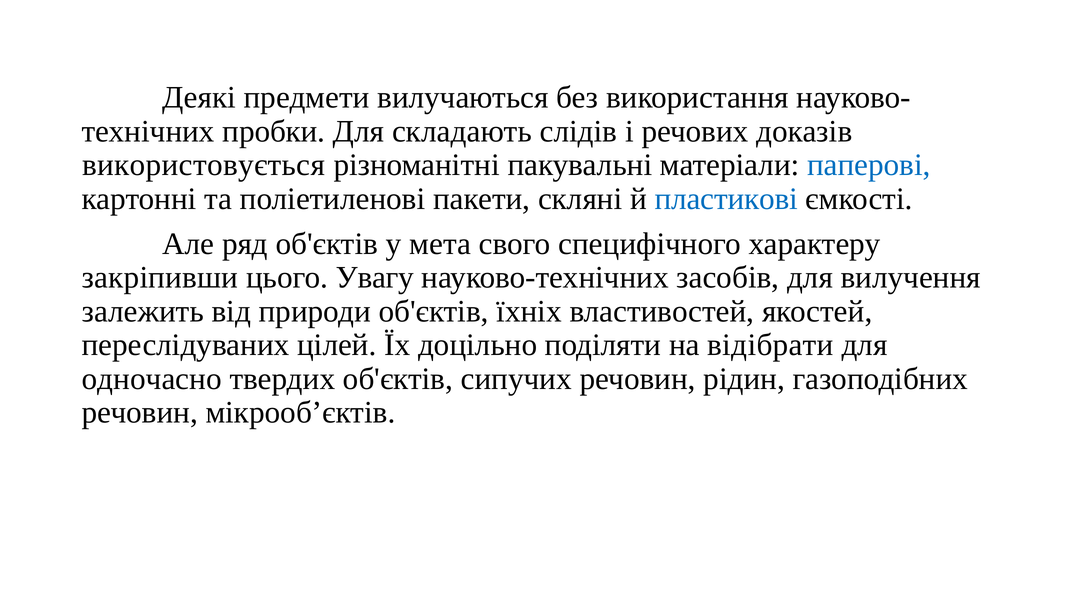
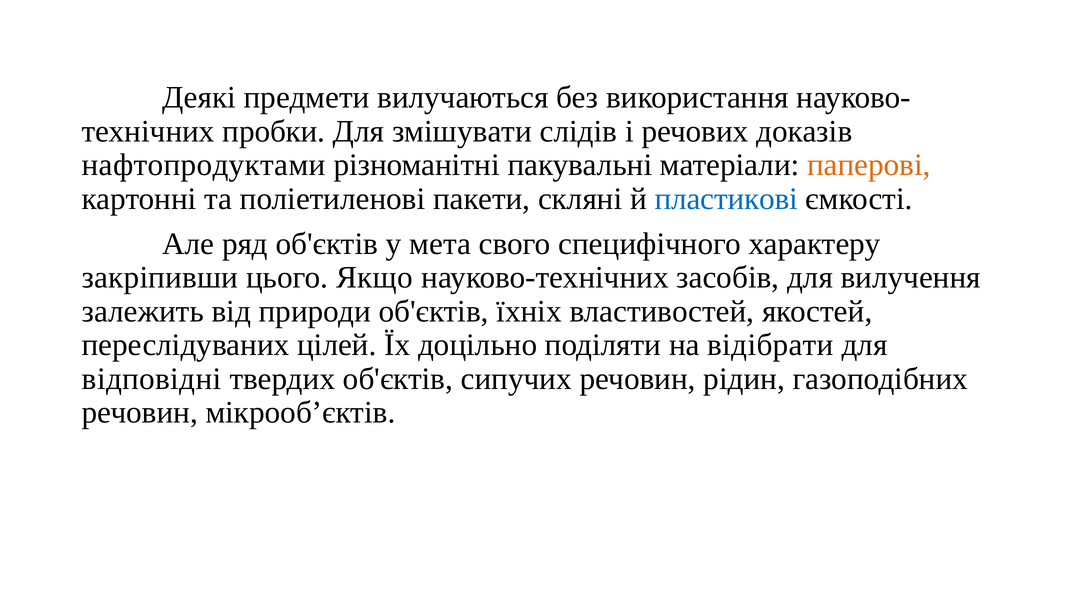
складають: складають -> змішувати
використовується: використовується -> нафтопродуктами
паперові colour: blue -> orange
Увагу: Увагу -> Якщо
одночасно: одночасно -> відповідні
